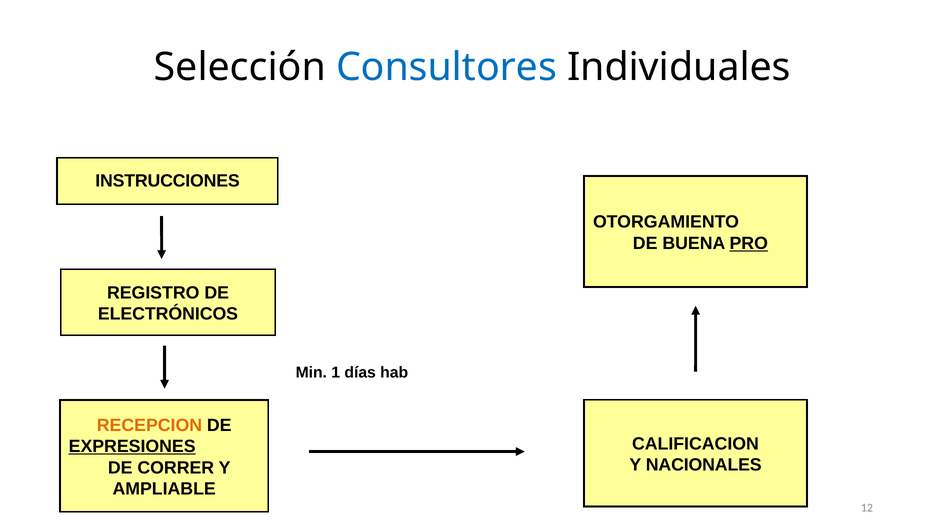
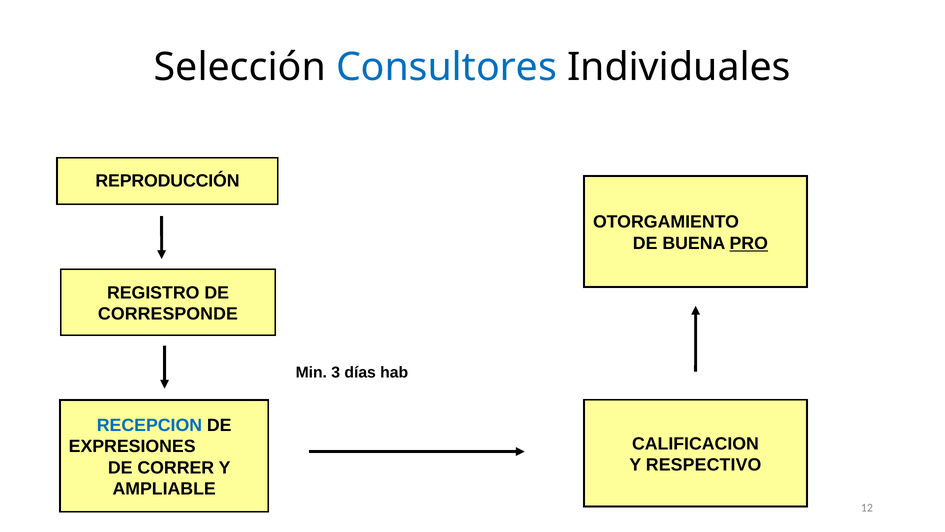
INSTRUCCIONES: INSTRUCCIONES -> REPRODUCCIÓN
ELECTRÓNICOS: ELECTRÓNICOS -> CORRESPONDE
1: 1 -> 3
RECEPCION colour: orange -> blue
EXPRESIONES underline: present -> none
NACIONALES: NACIONALES -> RESPECTIVO
